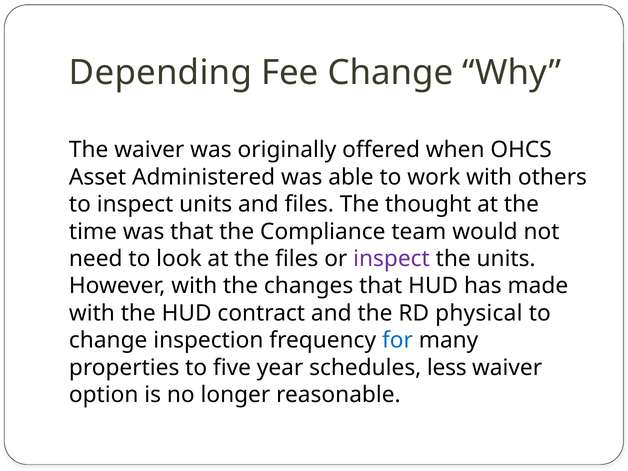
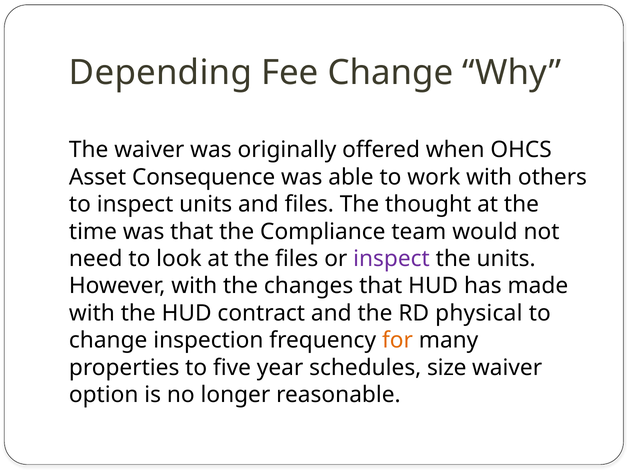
Administered: Administered -> Consequence
for colour: blue -> orange
less: less -> size
